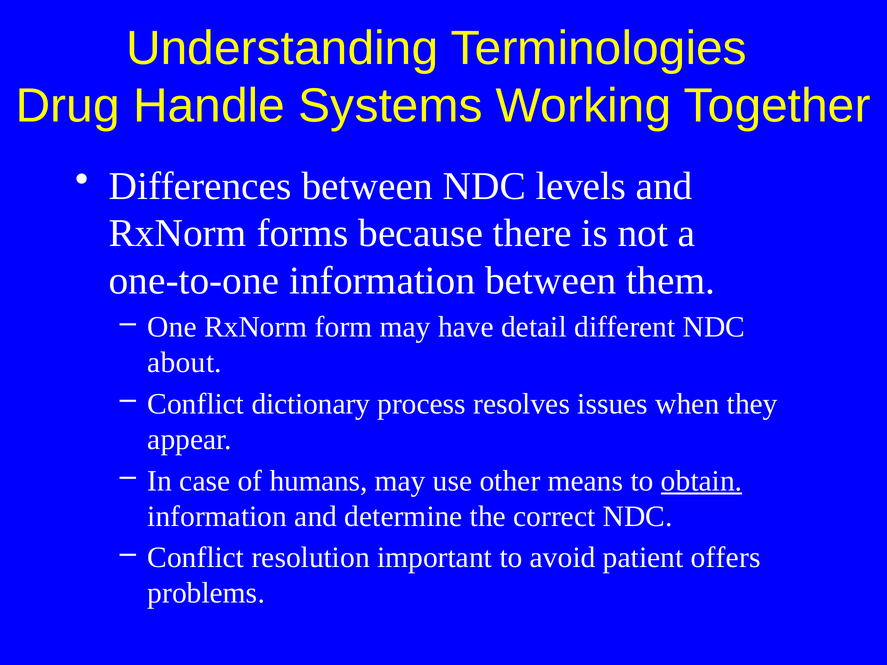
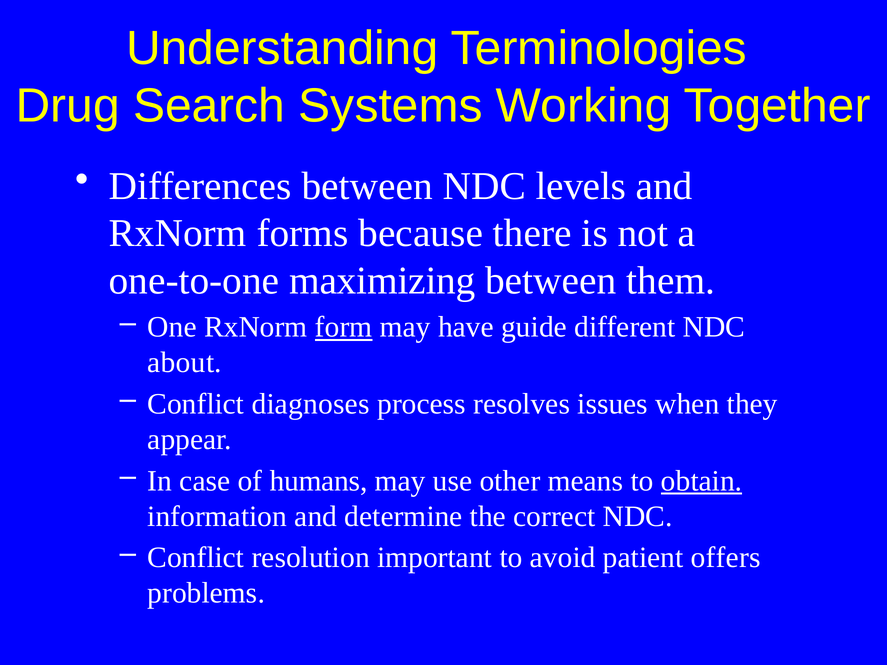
Handle: Handle -> Search
one-to-one information: information -> maximizing
form underline: none -> present
detail: detail -> guide
dictionary: dictionary -> diagnoses
